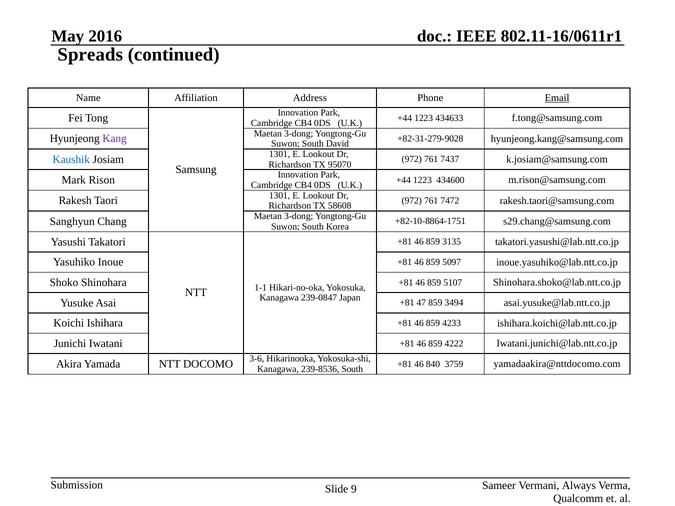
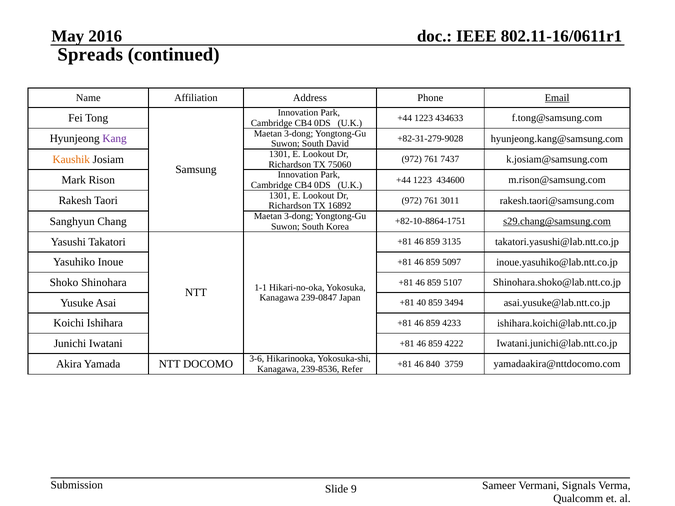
Kaushik colour: blue -> orange
95070: 95070 -> 75060
7472: 7472 -> 3011
58608: 58608 -> 16892
s29.chang@samsung.com underline: none -> present
47: 47 -> 40
239-8536 South: South -> Refer
Always: Always -> Signals
